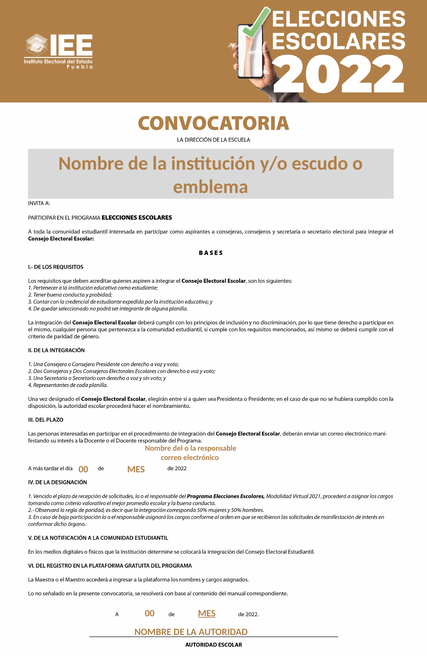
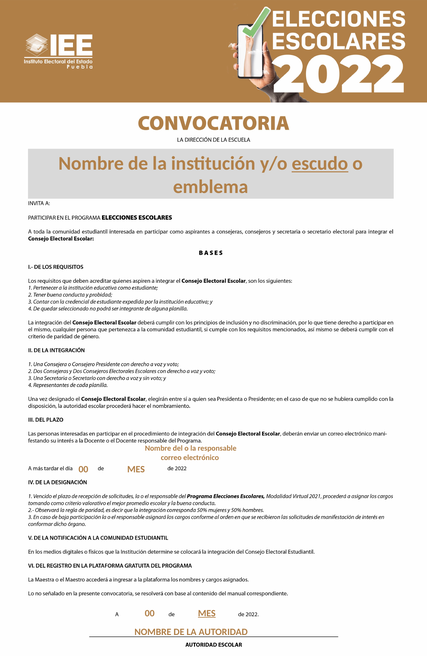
escudo underline: none -> present
